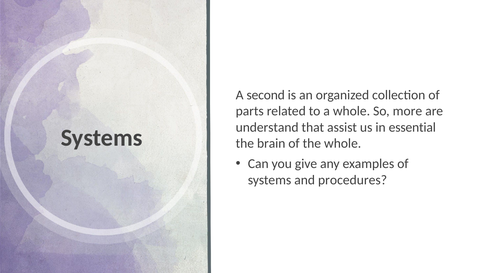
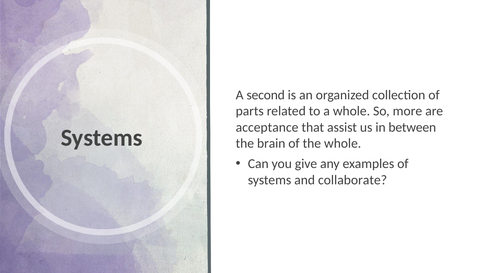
understand: understand -> acceptance
essential: essential -> between
procedures: procedures -> collaborate
